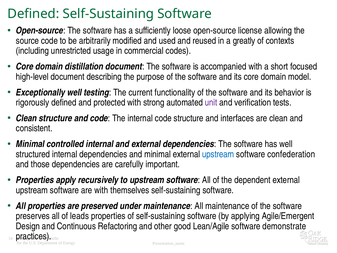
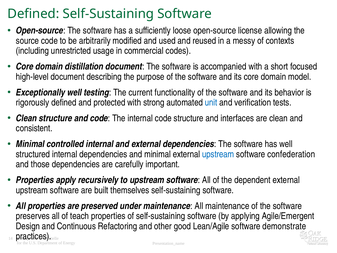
greatly: greatly -> messy
unit colour: purple -> blue
are with: with -> built
leads: leads -> teach
